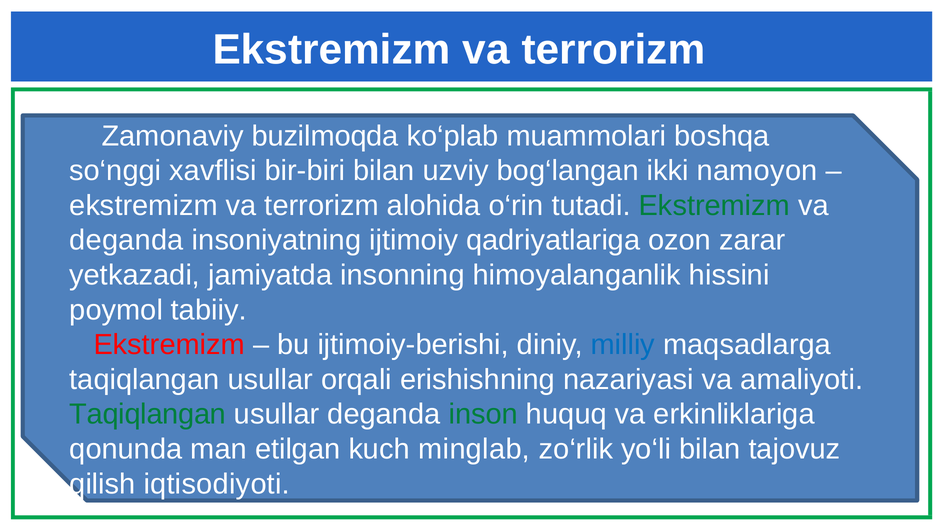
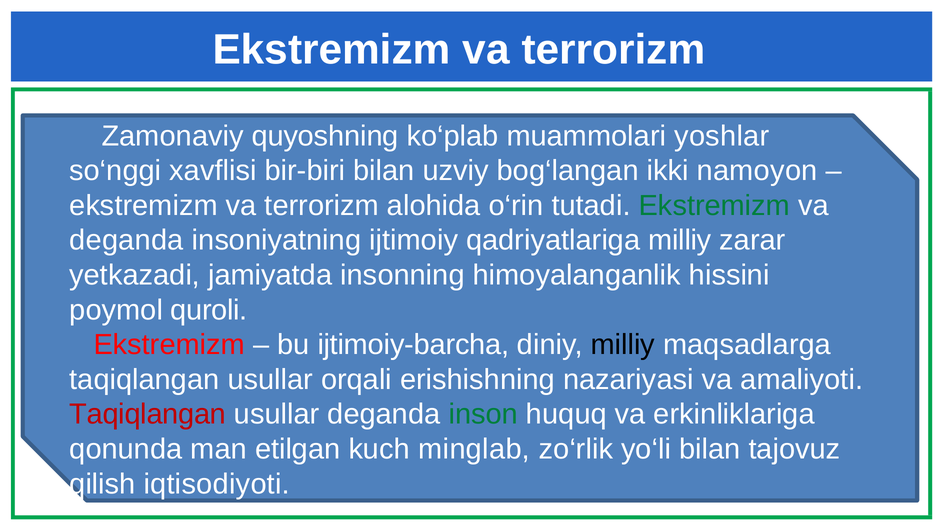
buzilmoqda: buzilmoqda -> quyoshning
boshqa: boshqa -> yoshlar
qadriyatlariga ozon: ozon -> milliy
tabiiy: tabiiy -> quroli
ijtimoiy-berishi: ijtimoiy-berishi -> ijtimoiy-barcha
milliy at (623, 345) colour: blue -> black
Taqiqlangan at (148, 414) colour: green -> red
